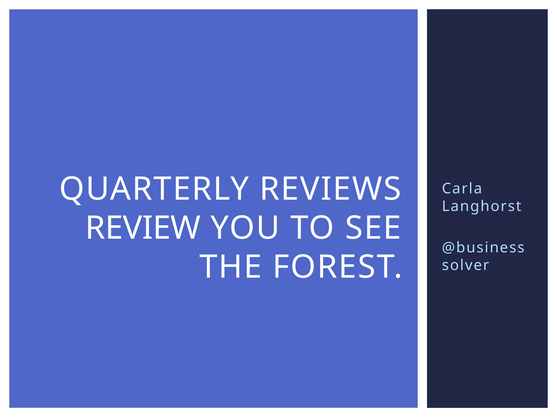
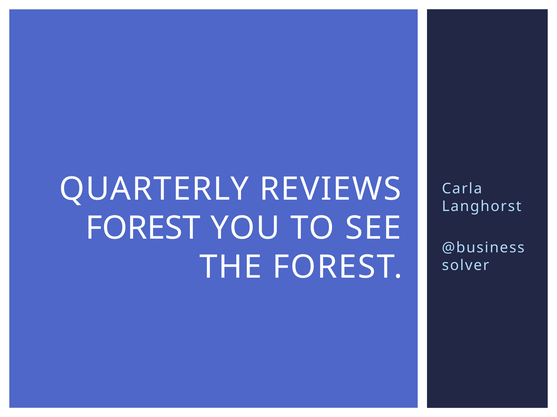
REVIEW at (143, 229): REVIEW -> FOREST
